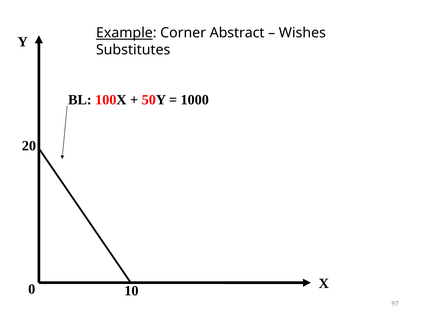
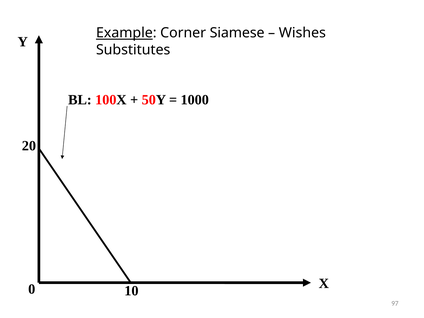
Abstract: Abstract -> Siamese
